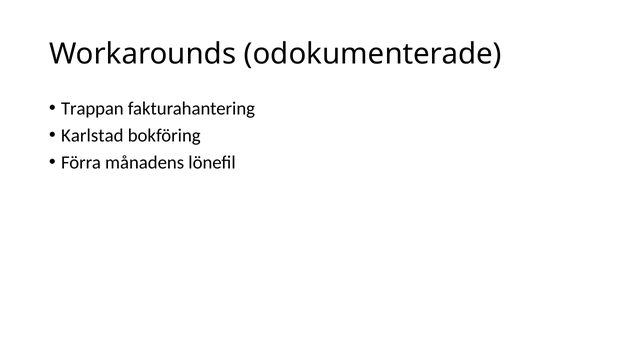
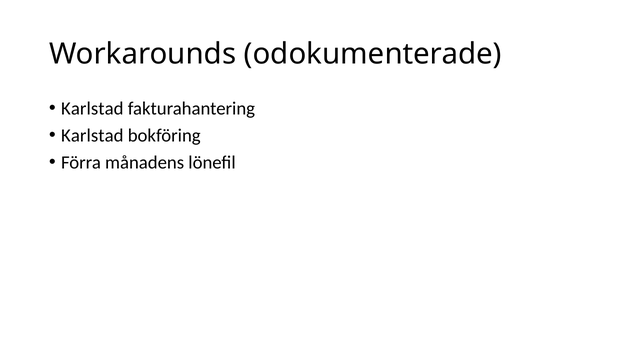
Trappan at (92, 109): Trappan -> Karlstad
